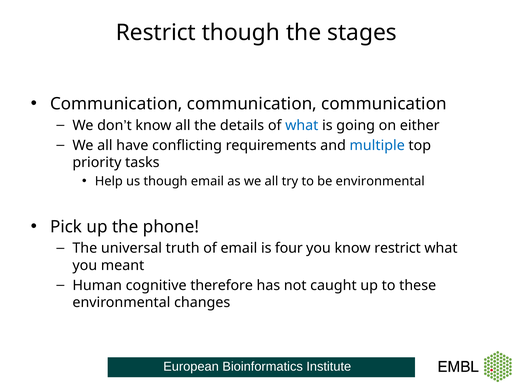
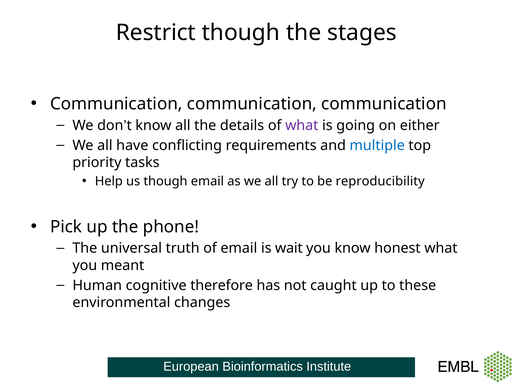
what at (302, 125) colour: blue -> purple
be environmental: environmental -> reproducibility
four: four -> wait
know restrict: restrict -> honest
